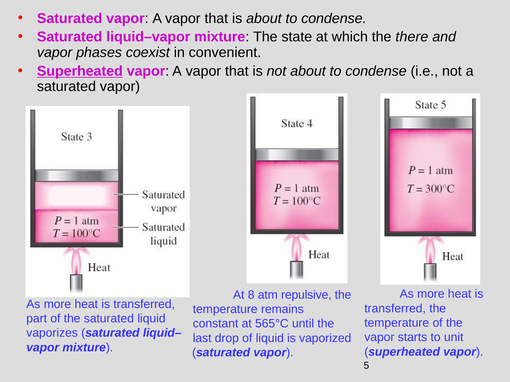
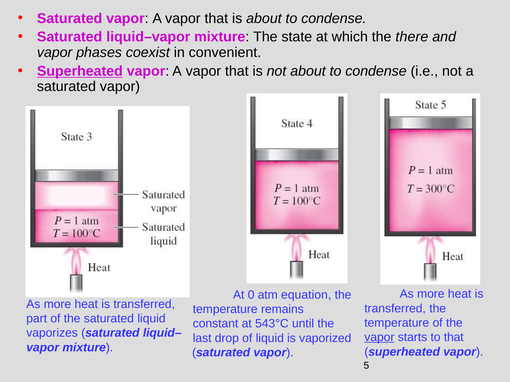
8: 8 -> 0
repulsive: repulsive -> equation
565°C: 565°C -> 543°C
vapor at (379, 338) underline: none -> present
to unit: unit -> that
